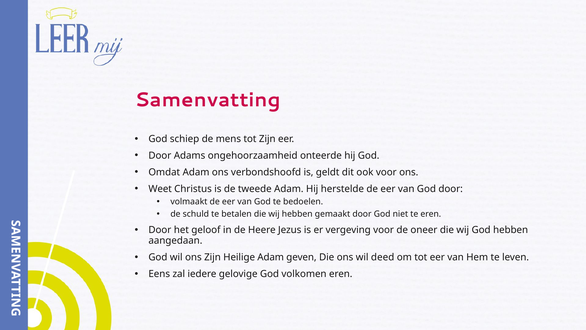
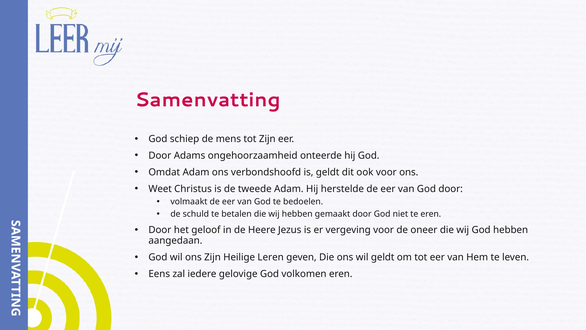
Heilige Adam: Adam -> Leren
wil deed: deed -> geldt
